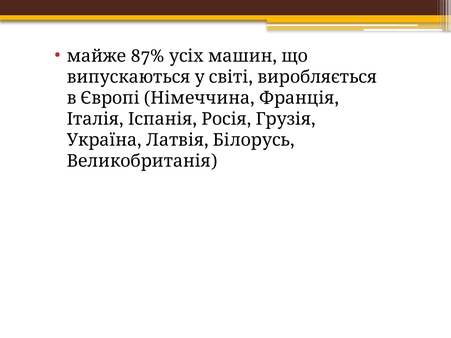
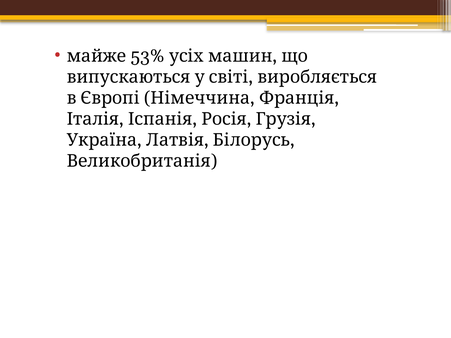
87%: 87% -> 53%
